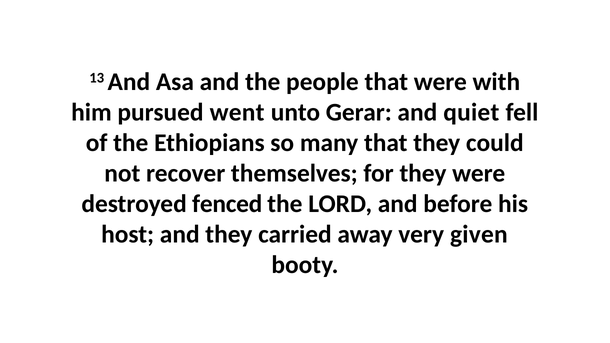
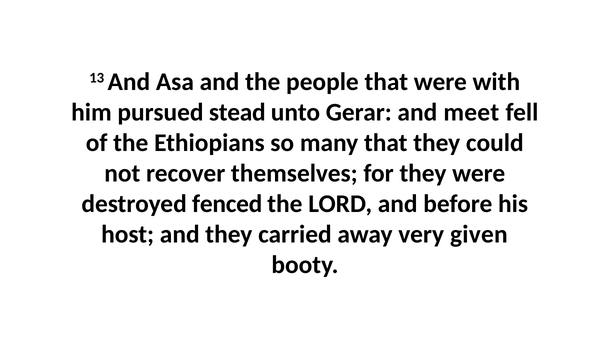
went: went -> stead
quiet: quiet -> meet
